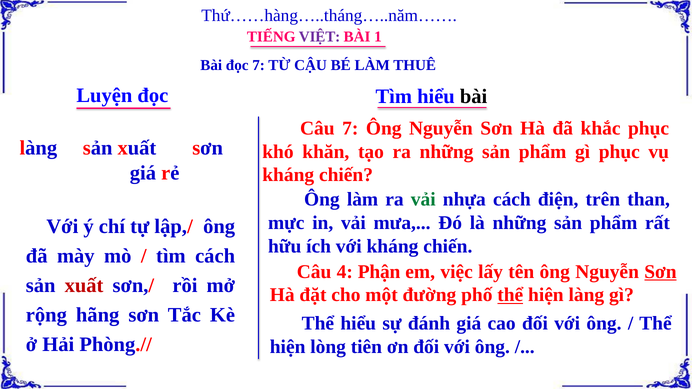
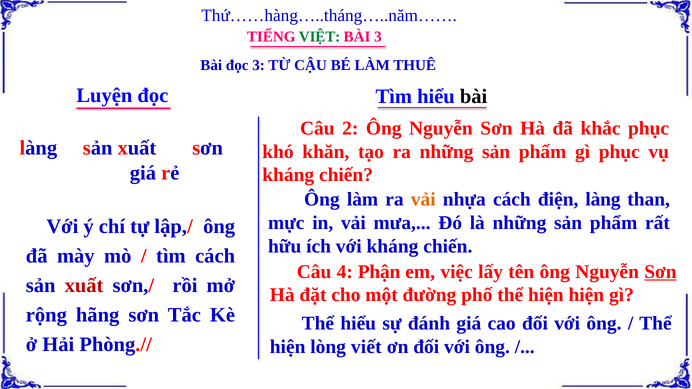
VIỆT colour: purple -> green
BÀI 1: 1 -> 3
đọc 7: 7 -> 3
Câu 7: 7 -> 2
vải at (423, 199) colour: green -> orange
điện trên: trên -> làng
thể at (510, 295) underline: present -> none
hiện làng: làng -> hiện
tiên: tiên -> viết
